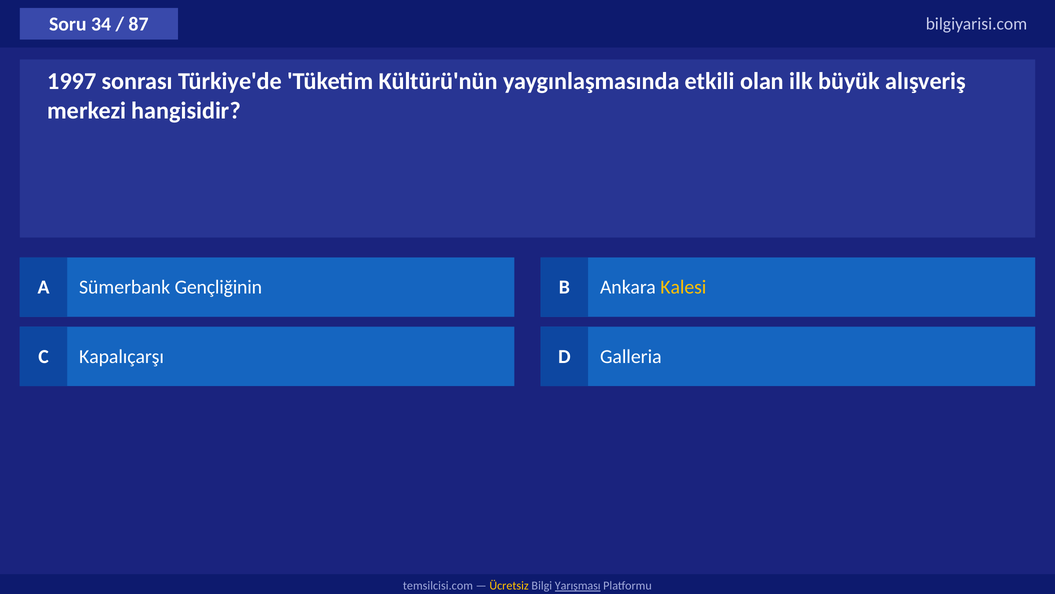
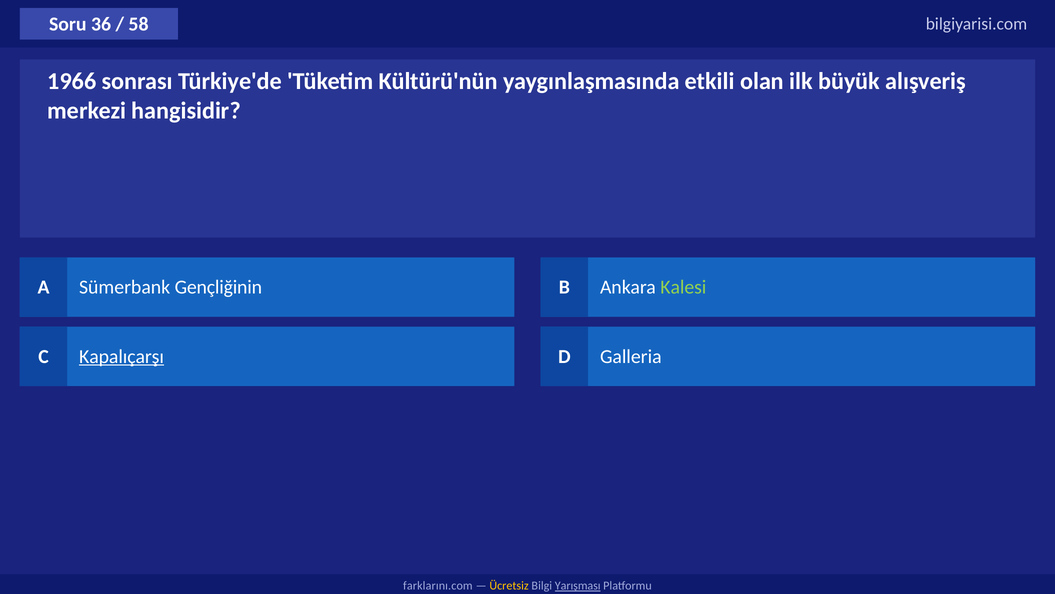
34: 34 -> 36
87: 87 -> 58
1997: 1997 -> 1966
Kalesi colour: yellow -> light green
Kapalıçarşı underline: none -> present
temsilcisi.com: temsilcisi.com -> farklarını.com
